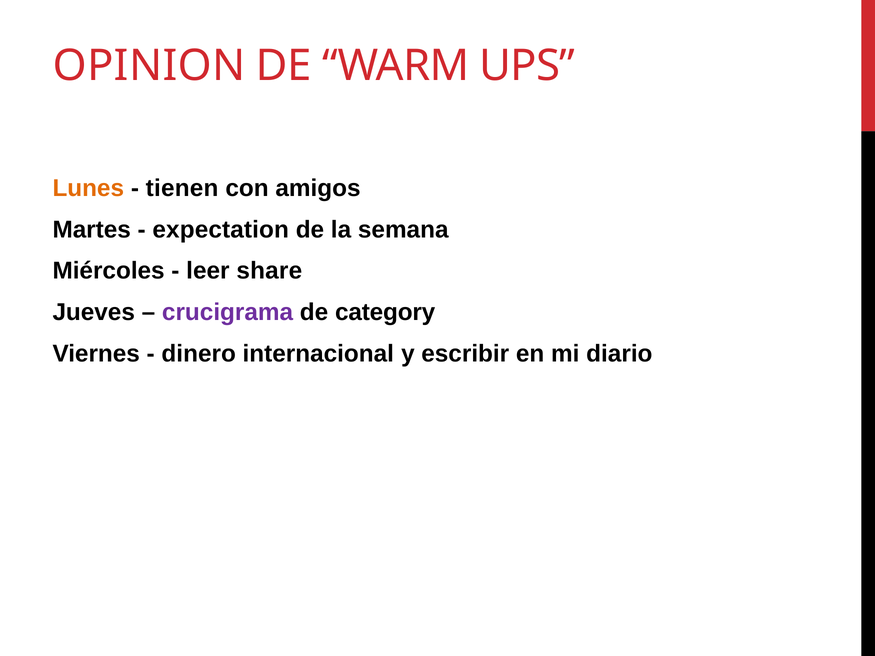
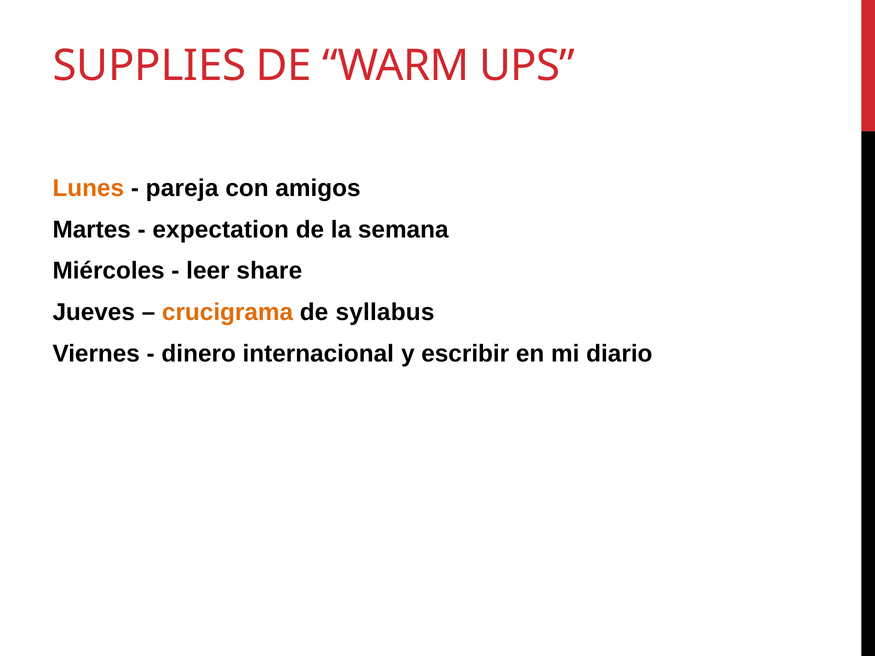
OPINION: OPINION -> SUPPLIES
tienen: tienen -> pareja
crucigrama colour: purple -> orange
category: category -> syllabus
